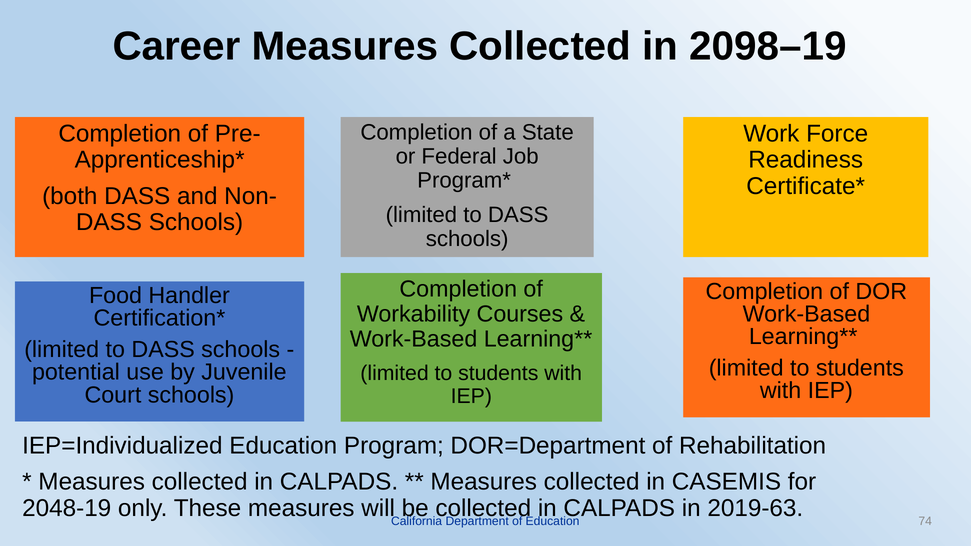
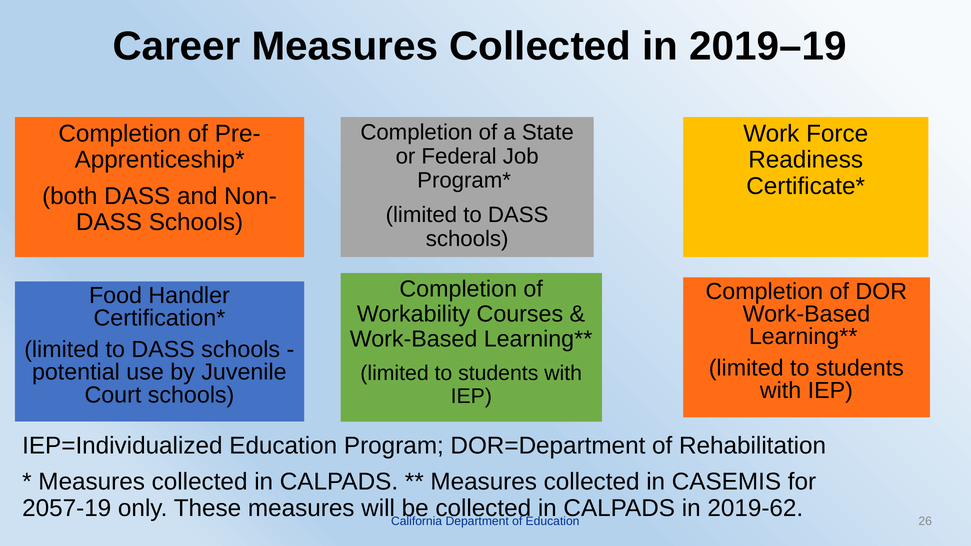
2098–19: 2098–19 -> 2019–19
2048-19: 2048-19 -> 2057-19
2019-63: 2019-63 -> 2019-62
74: 74 -> 26
